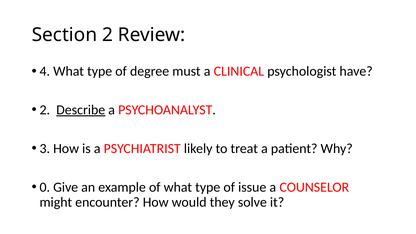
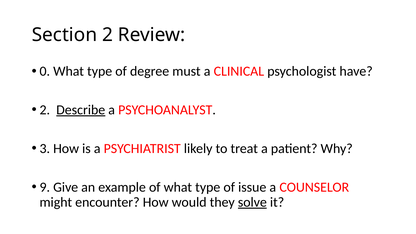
4: 4 -> 0
0: 0 -> 9
solve underline: none -> present
